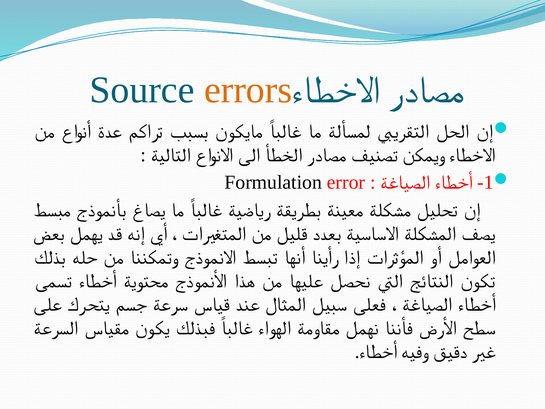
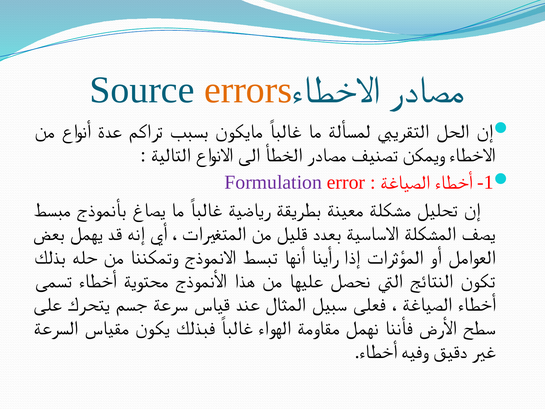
Formulation colour: black -> purple
